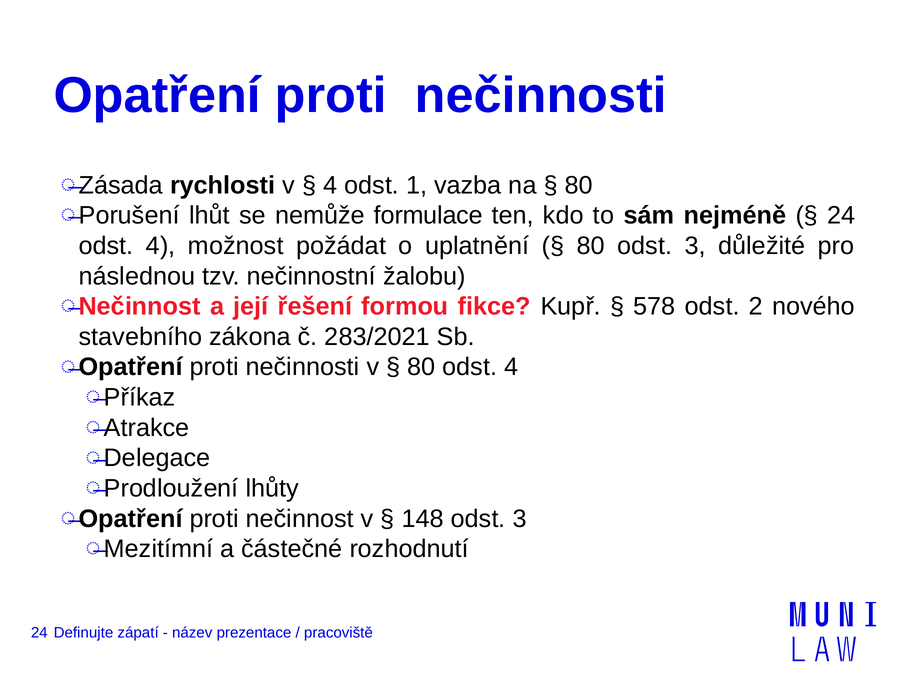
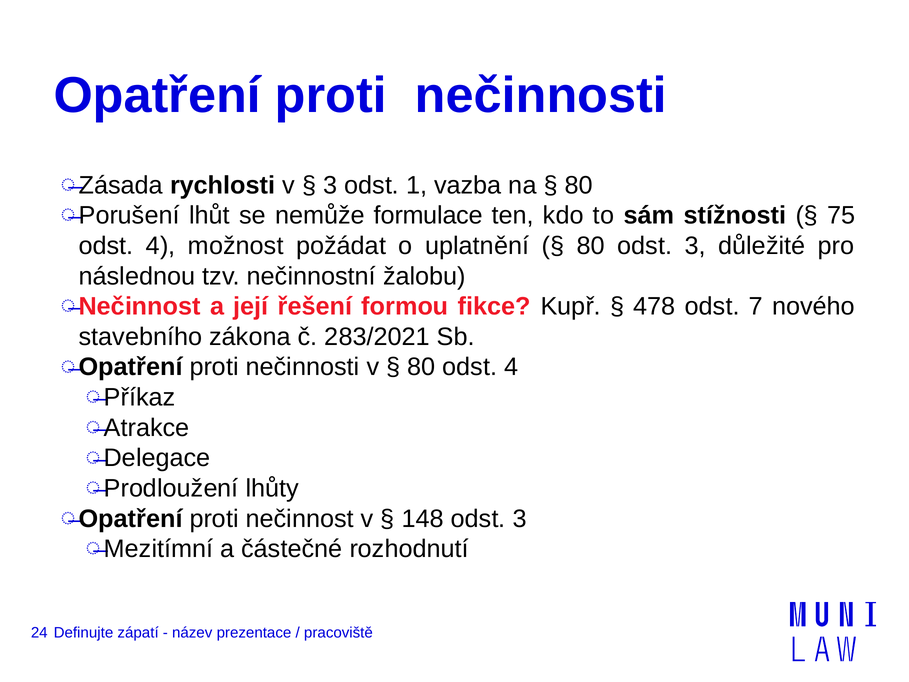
4 at (330, 185): 4 -> 3
nejméně: nejméně -> stížnosti
24 at (841, 215): 24 -> 75
578: 578 -> 478
2: 2 -> 7
